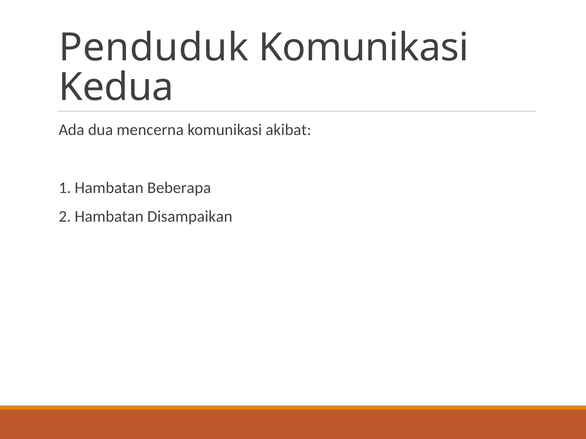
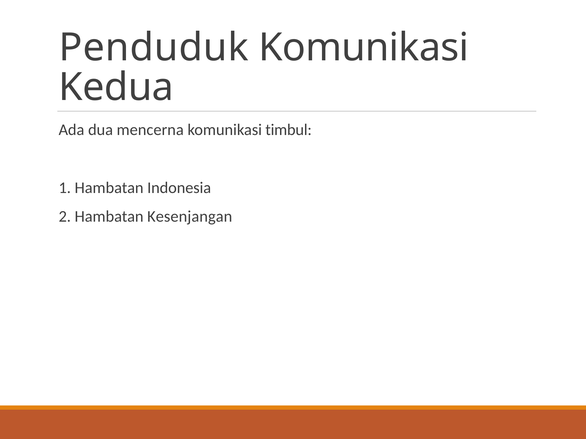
akibat: akibat -> timbul
Beberapa: Beberapa -> Indonesia
Disampaikan: Disampaikan -> Kesenjangan
